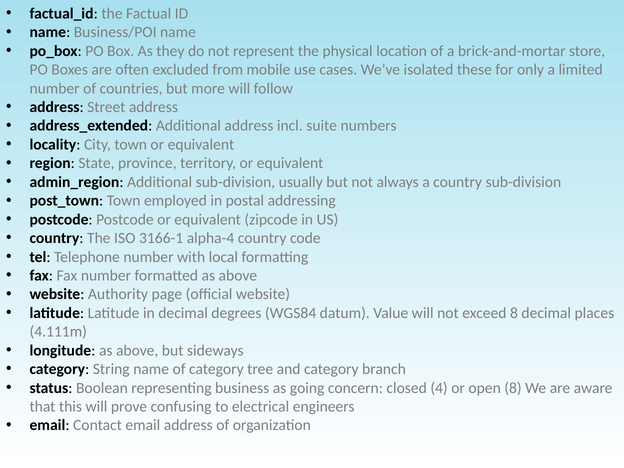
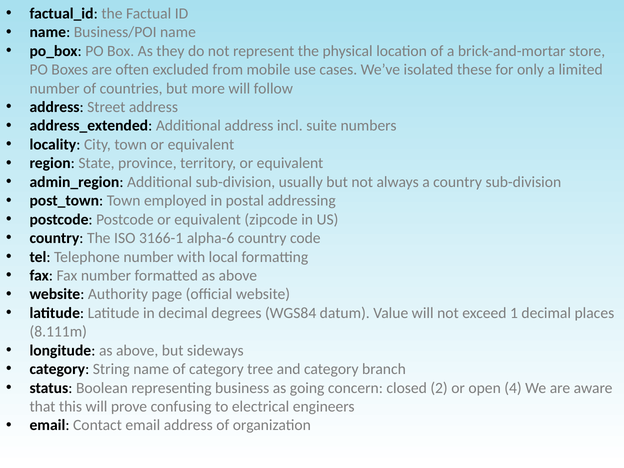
alpha-4: alpha-4 -> alpha-6
exceed 8: 8 -> 1
4.111m: 4.111m -> 8.111m
4: 4 -> 2
open 8: 8 -> 4
